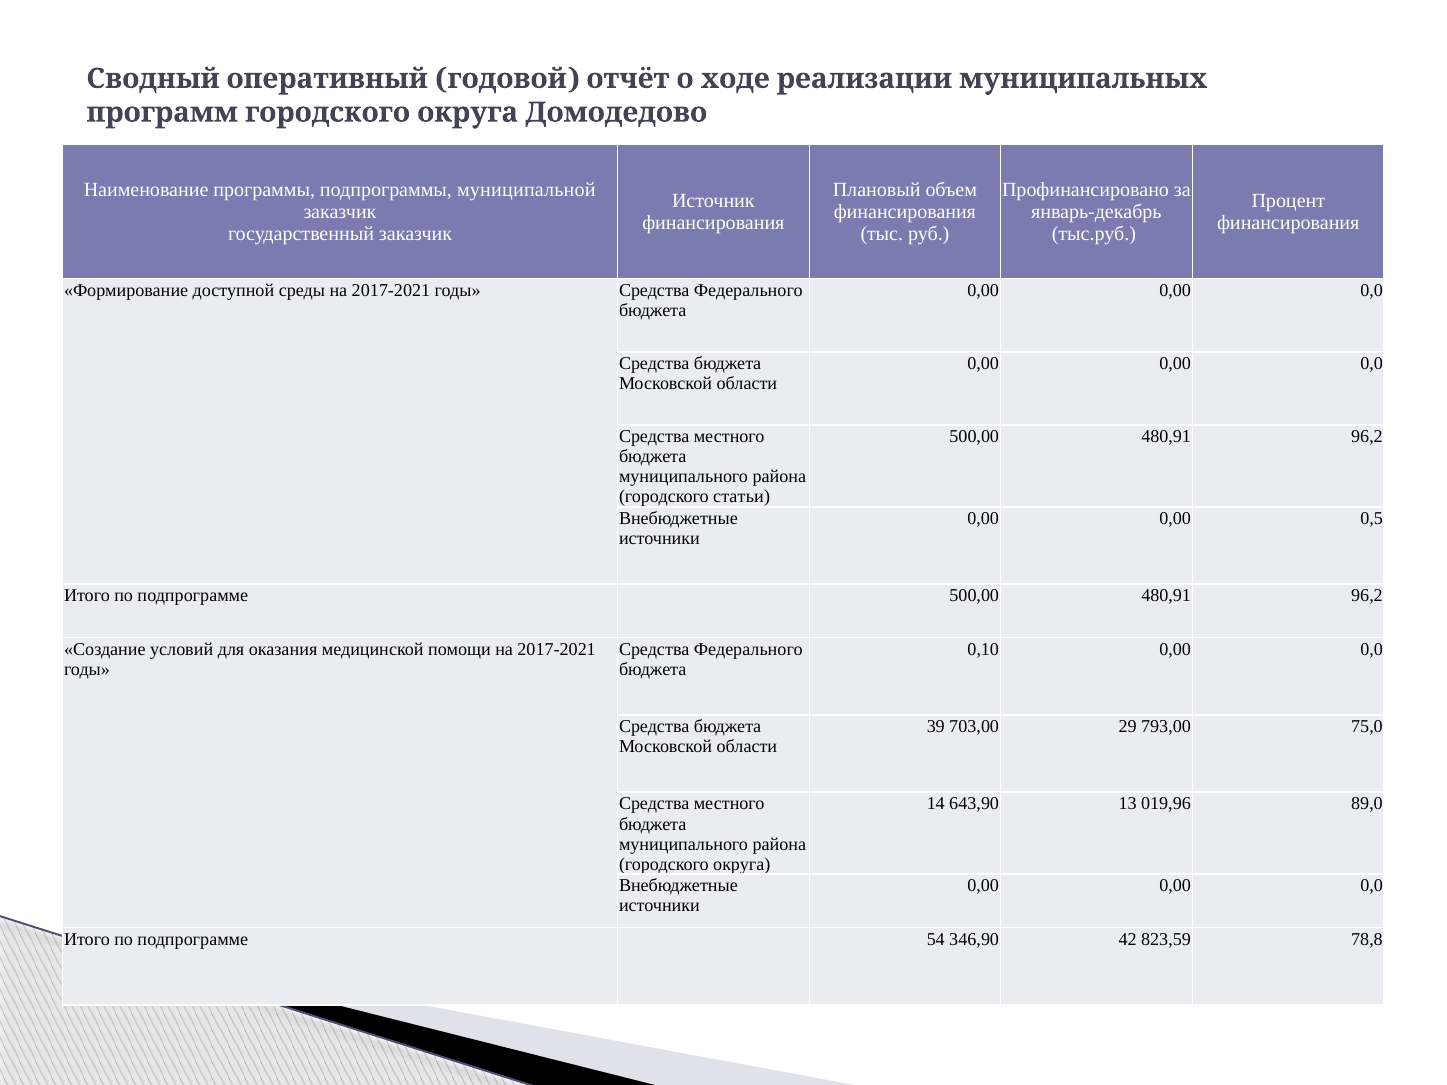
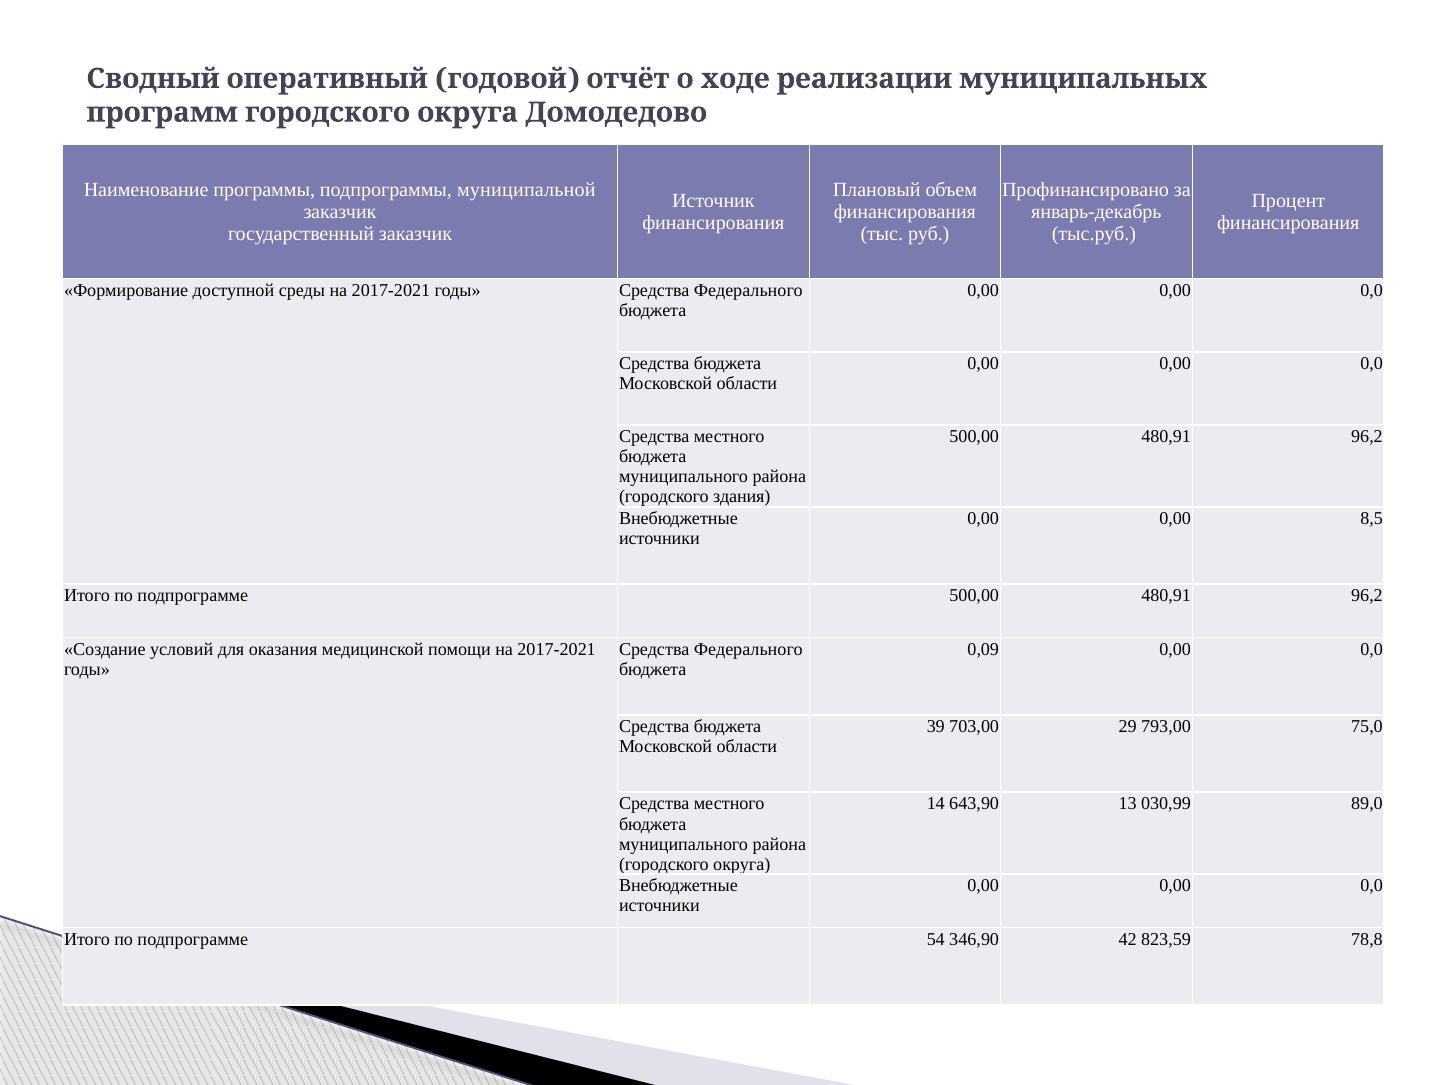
статьи: статьи -> здания
0,5: 0,5 -> 8,5
0,10: 0,10 -> 0,09
019,96: 019,96 -> 030,99
